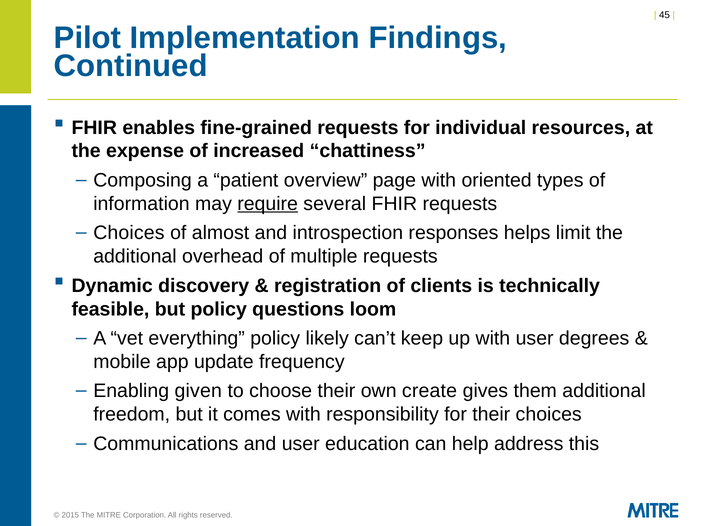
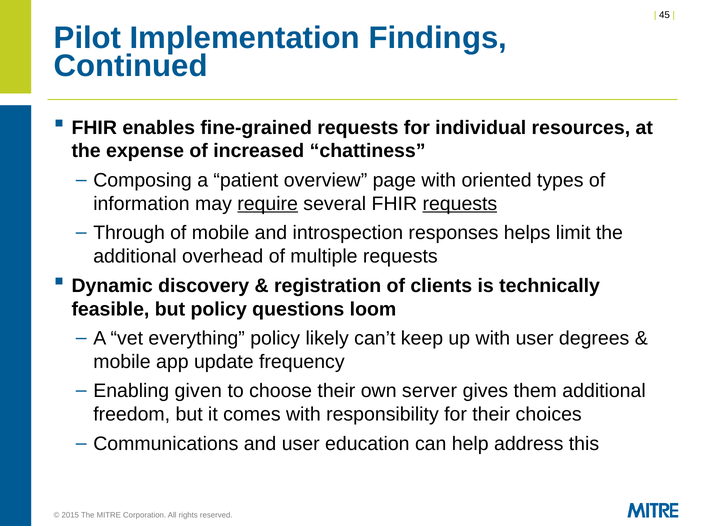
requests at (460, 204) underline: none -> present
Choices at (129, 233): Choices -> Through
of almost: almost -> mobile
create: create -> server
